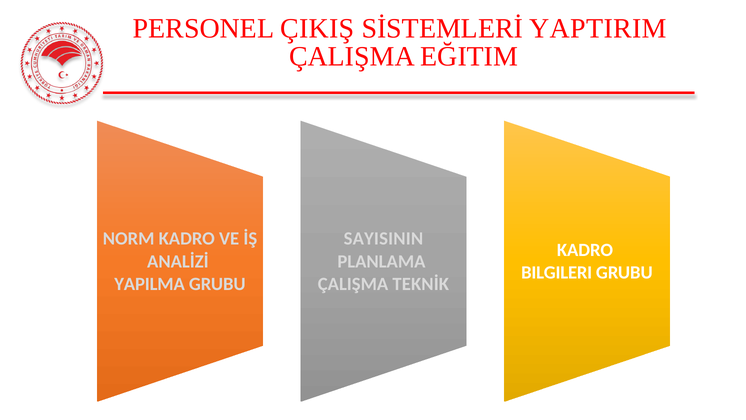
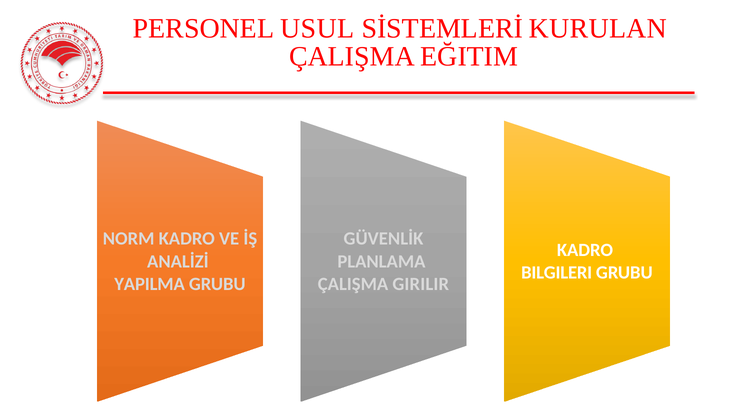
ÇIKIŞ: ÇIKIŞ -> USUL
YAPTIRIM: YAPTIRIM -> KURULAN
SAYISININ: SAYISININ -> GÜVENLİK
TEKNİK: TEKNİK -> GIRILIR
